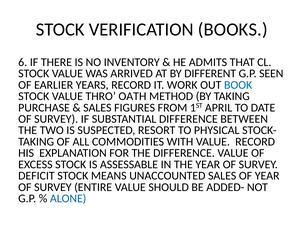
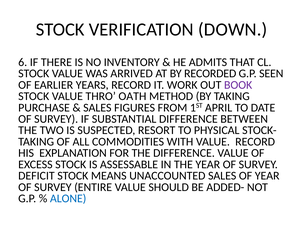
BOOKS: BOOKS -> DOWN
DIFFERENT: DIFFERENT -> RECORDED
BOOK colour: blue -> purple
